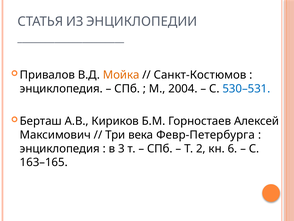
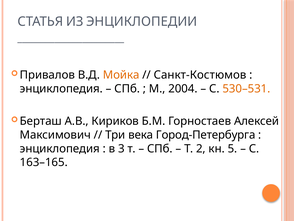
530–531 colour: blue -> orange
Февр-Петербурга: Февр-Петербурга -> Город-Петербурга
6: 6 -> 5
